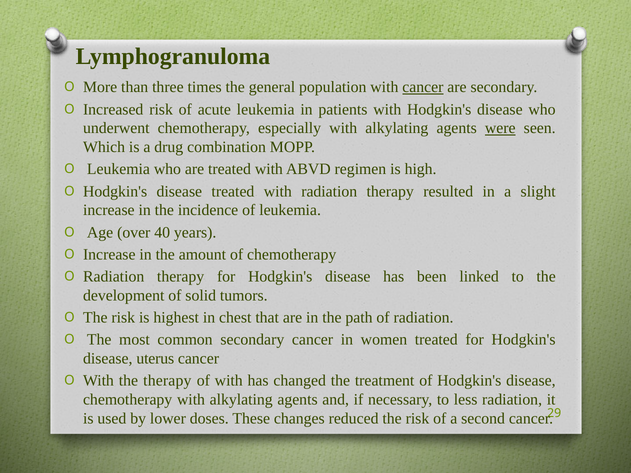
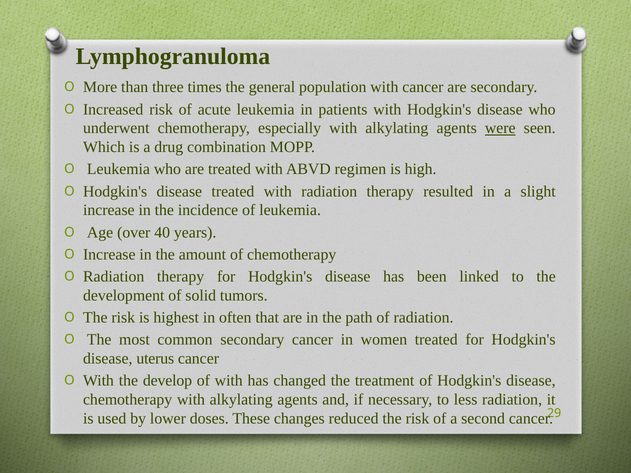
cancer at (423, 87) underline: present -> none
chest: chest -> often
the therapy: therapy -> develop
